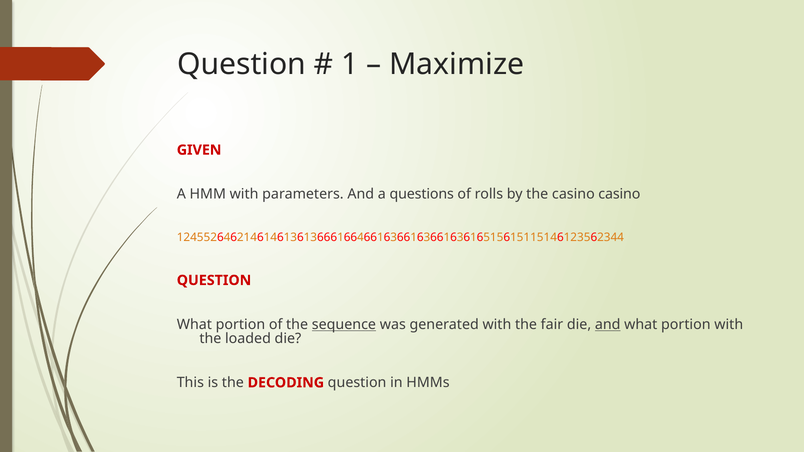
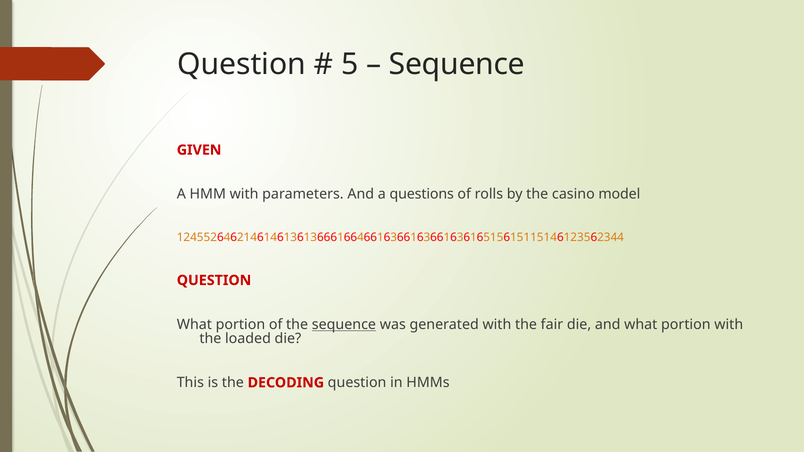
1: 1 -> 5
Maximize at (457, 64): Maximize -> Sequence
casino casino: casino -> model
and at (608, 325) underline: present -> none
